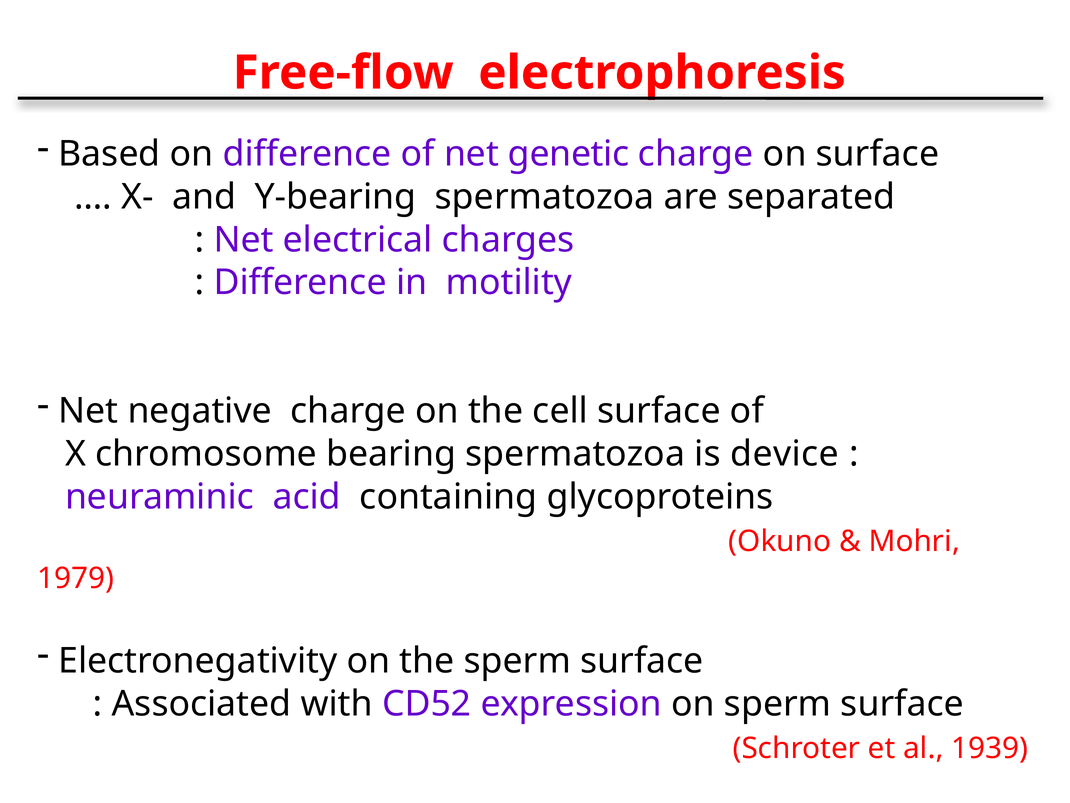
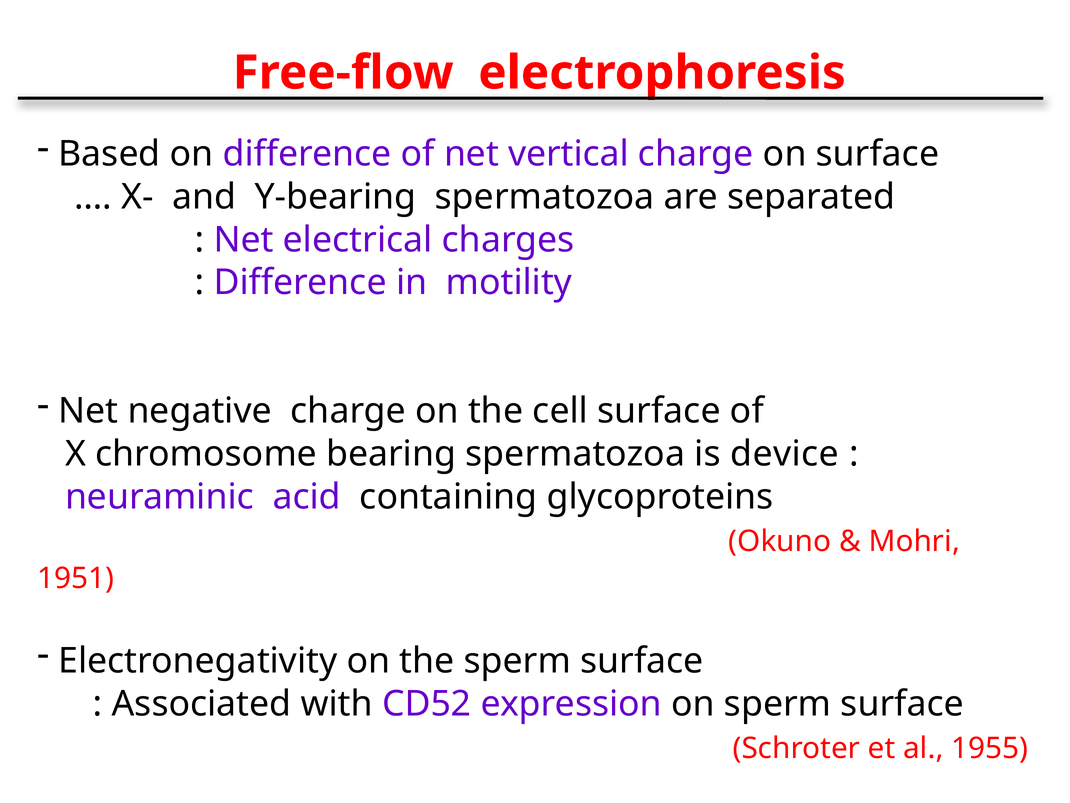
genetic: genetic -> vertical
1979: 1979 -> 1951
1939: 1939 -> 1955
